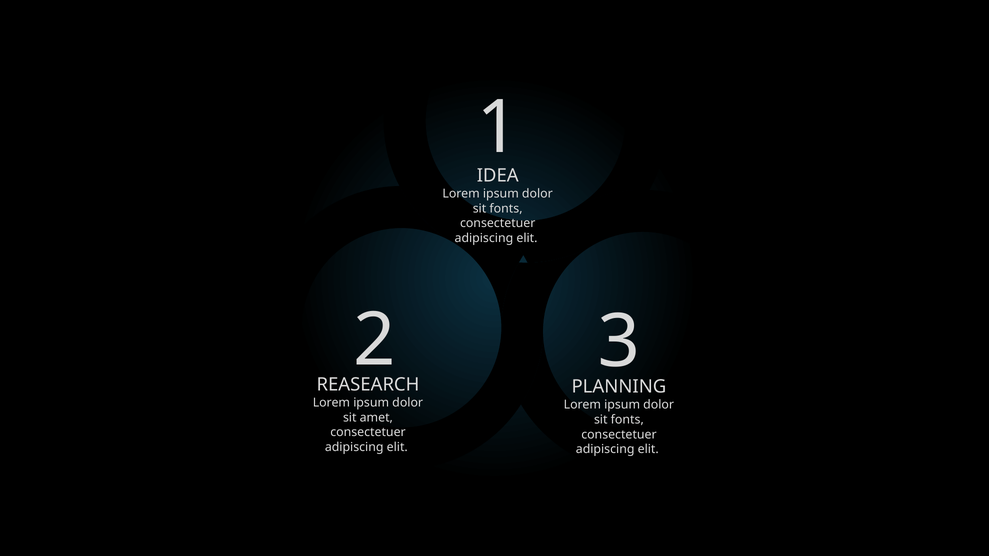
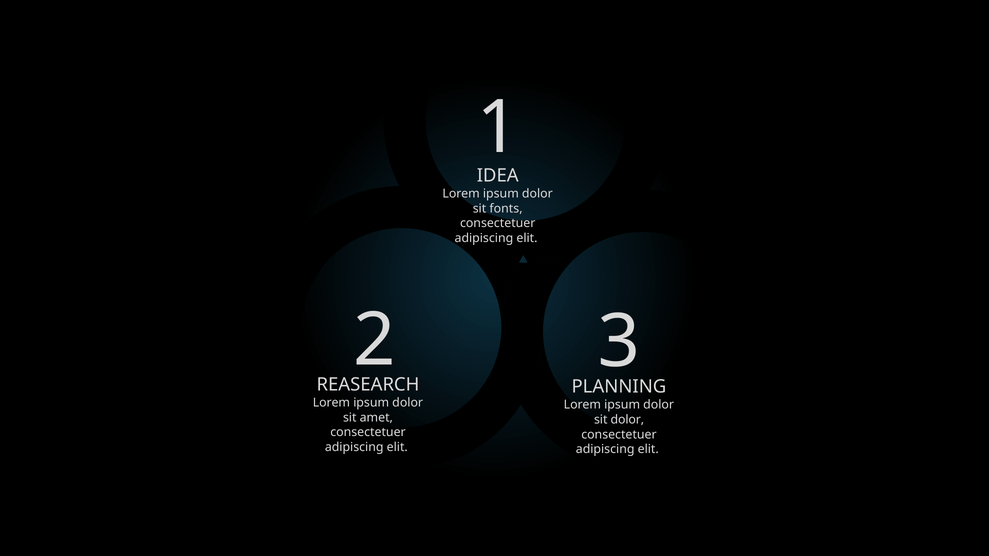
fonts at (627, 420): fonts -> dolor
